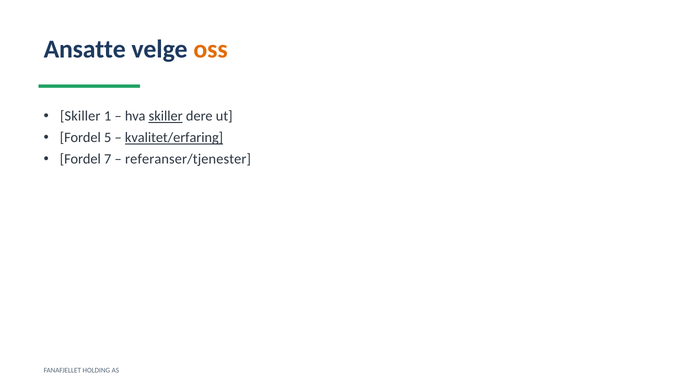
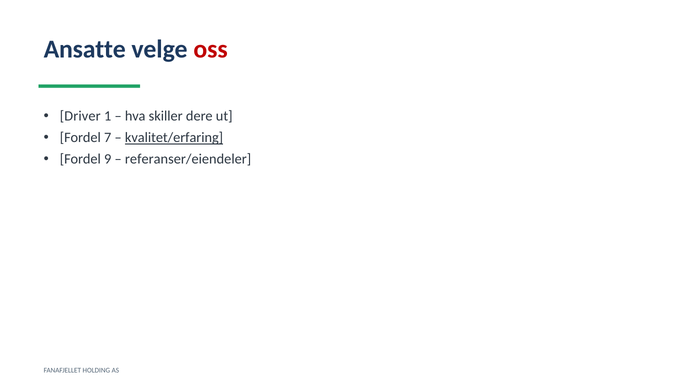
oss colour: orange -> red
Skiller at (80, 116): Skiller -> Driver
skiller at (166, 116) underline: present -> none
5: 5 -> 7
7: 7 -> 9
referanser/tjenester: referanser/tjenester -> referanser/eiendeler
